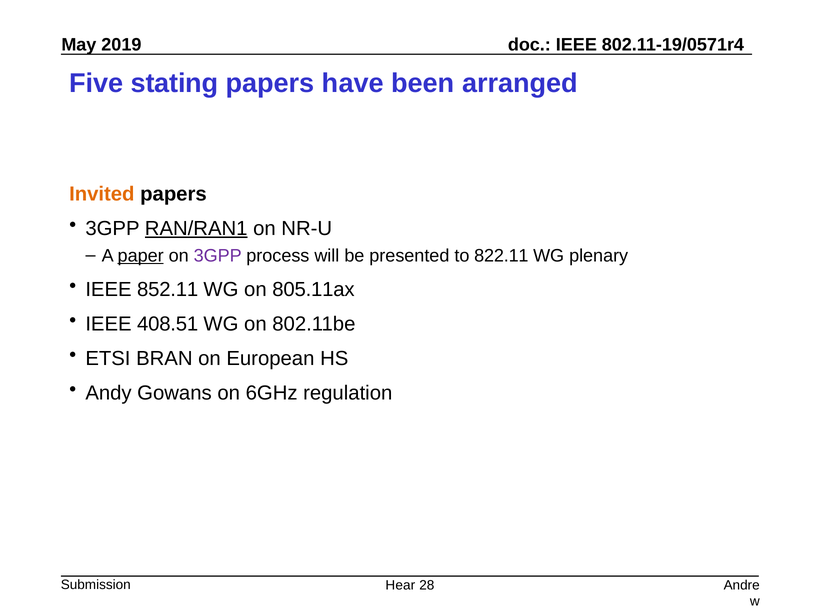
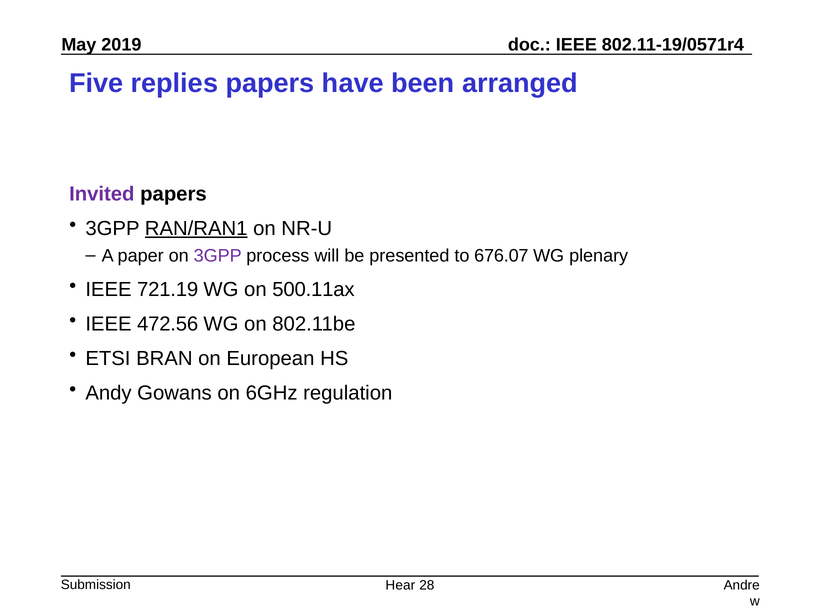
stating: stating -> replies
Invited colour: orange -> purple
paper underline: present -> none
822.11: 822.11 -> 676.07
852.11: 852.11 -> 721.19
805.11ax: 805.11ax -> 500.11ax
408.51: 408.51 -> 472.56
